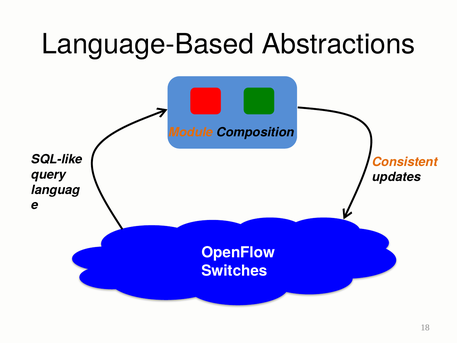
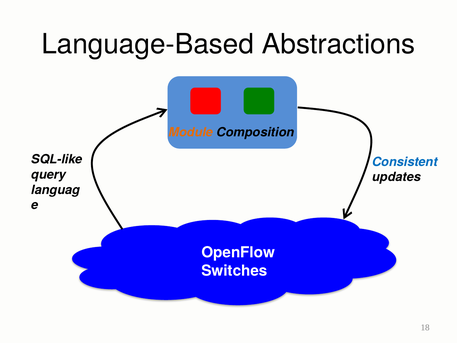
Consistent colour: orange -> blue
